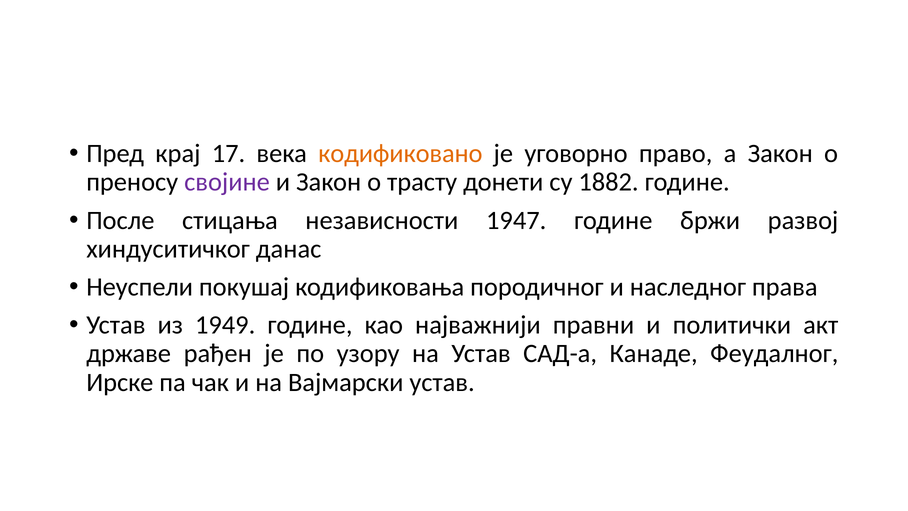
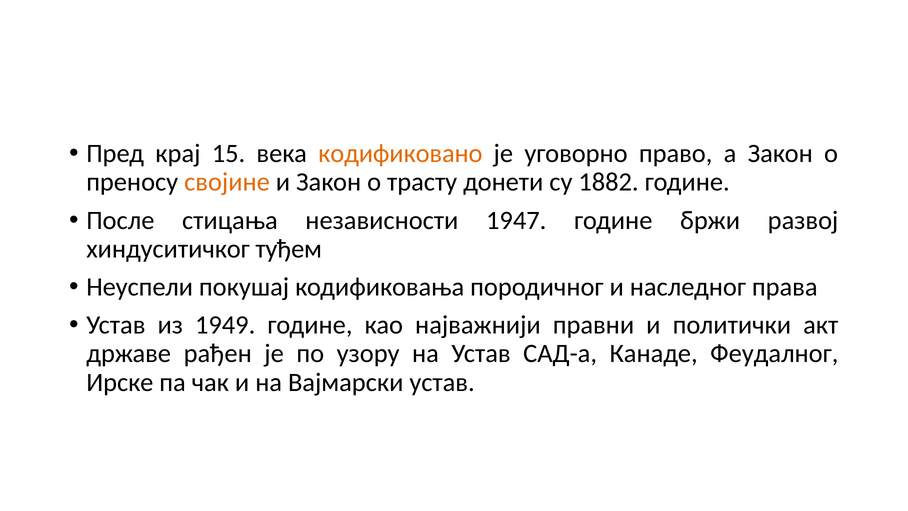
17: 17 -> 15
својине colour: purple -> orange
данас: данас -> туђем
